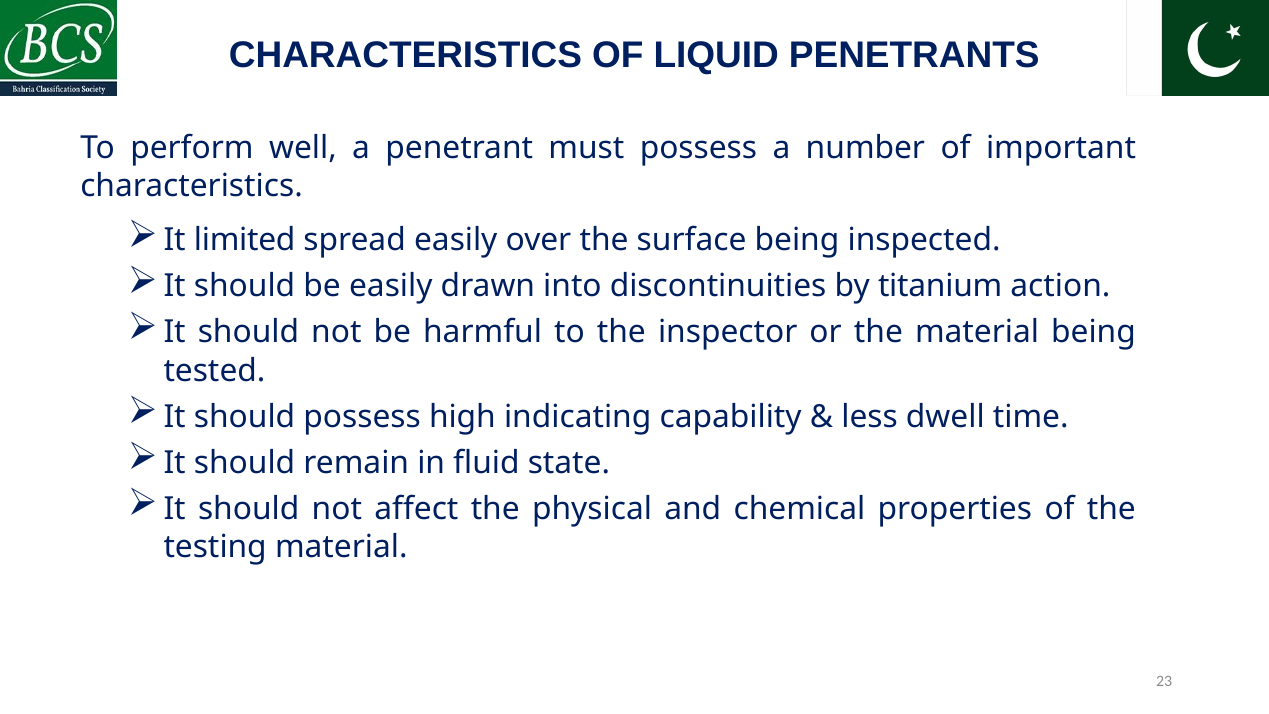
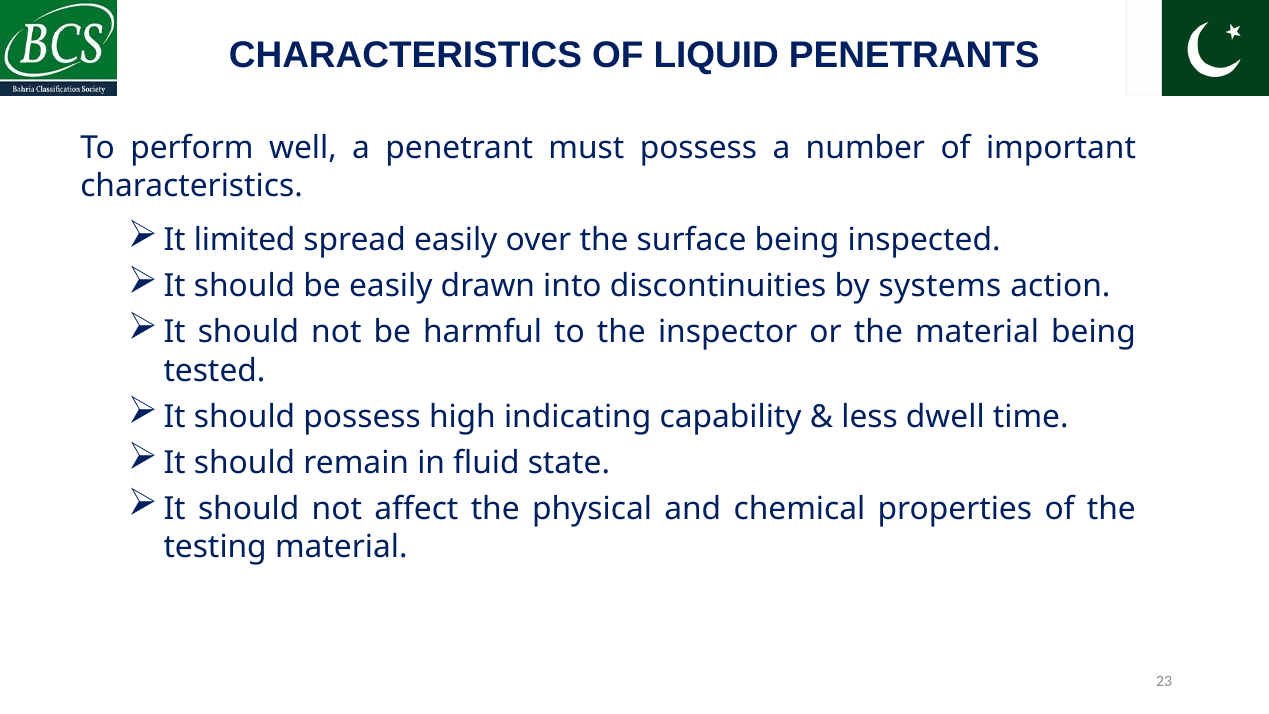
titanium: titanium -> systems
